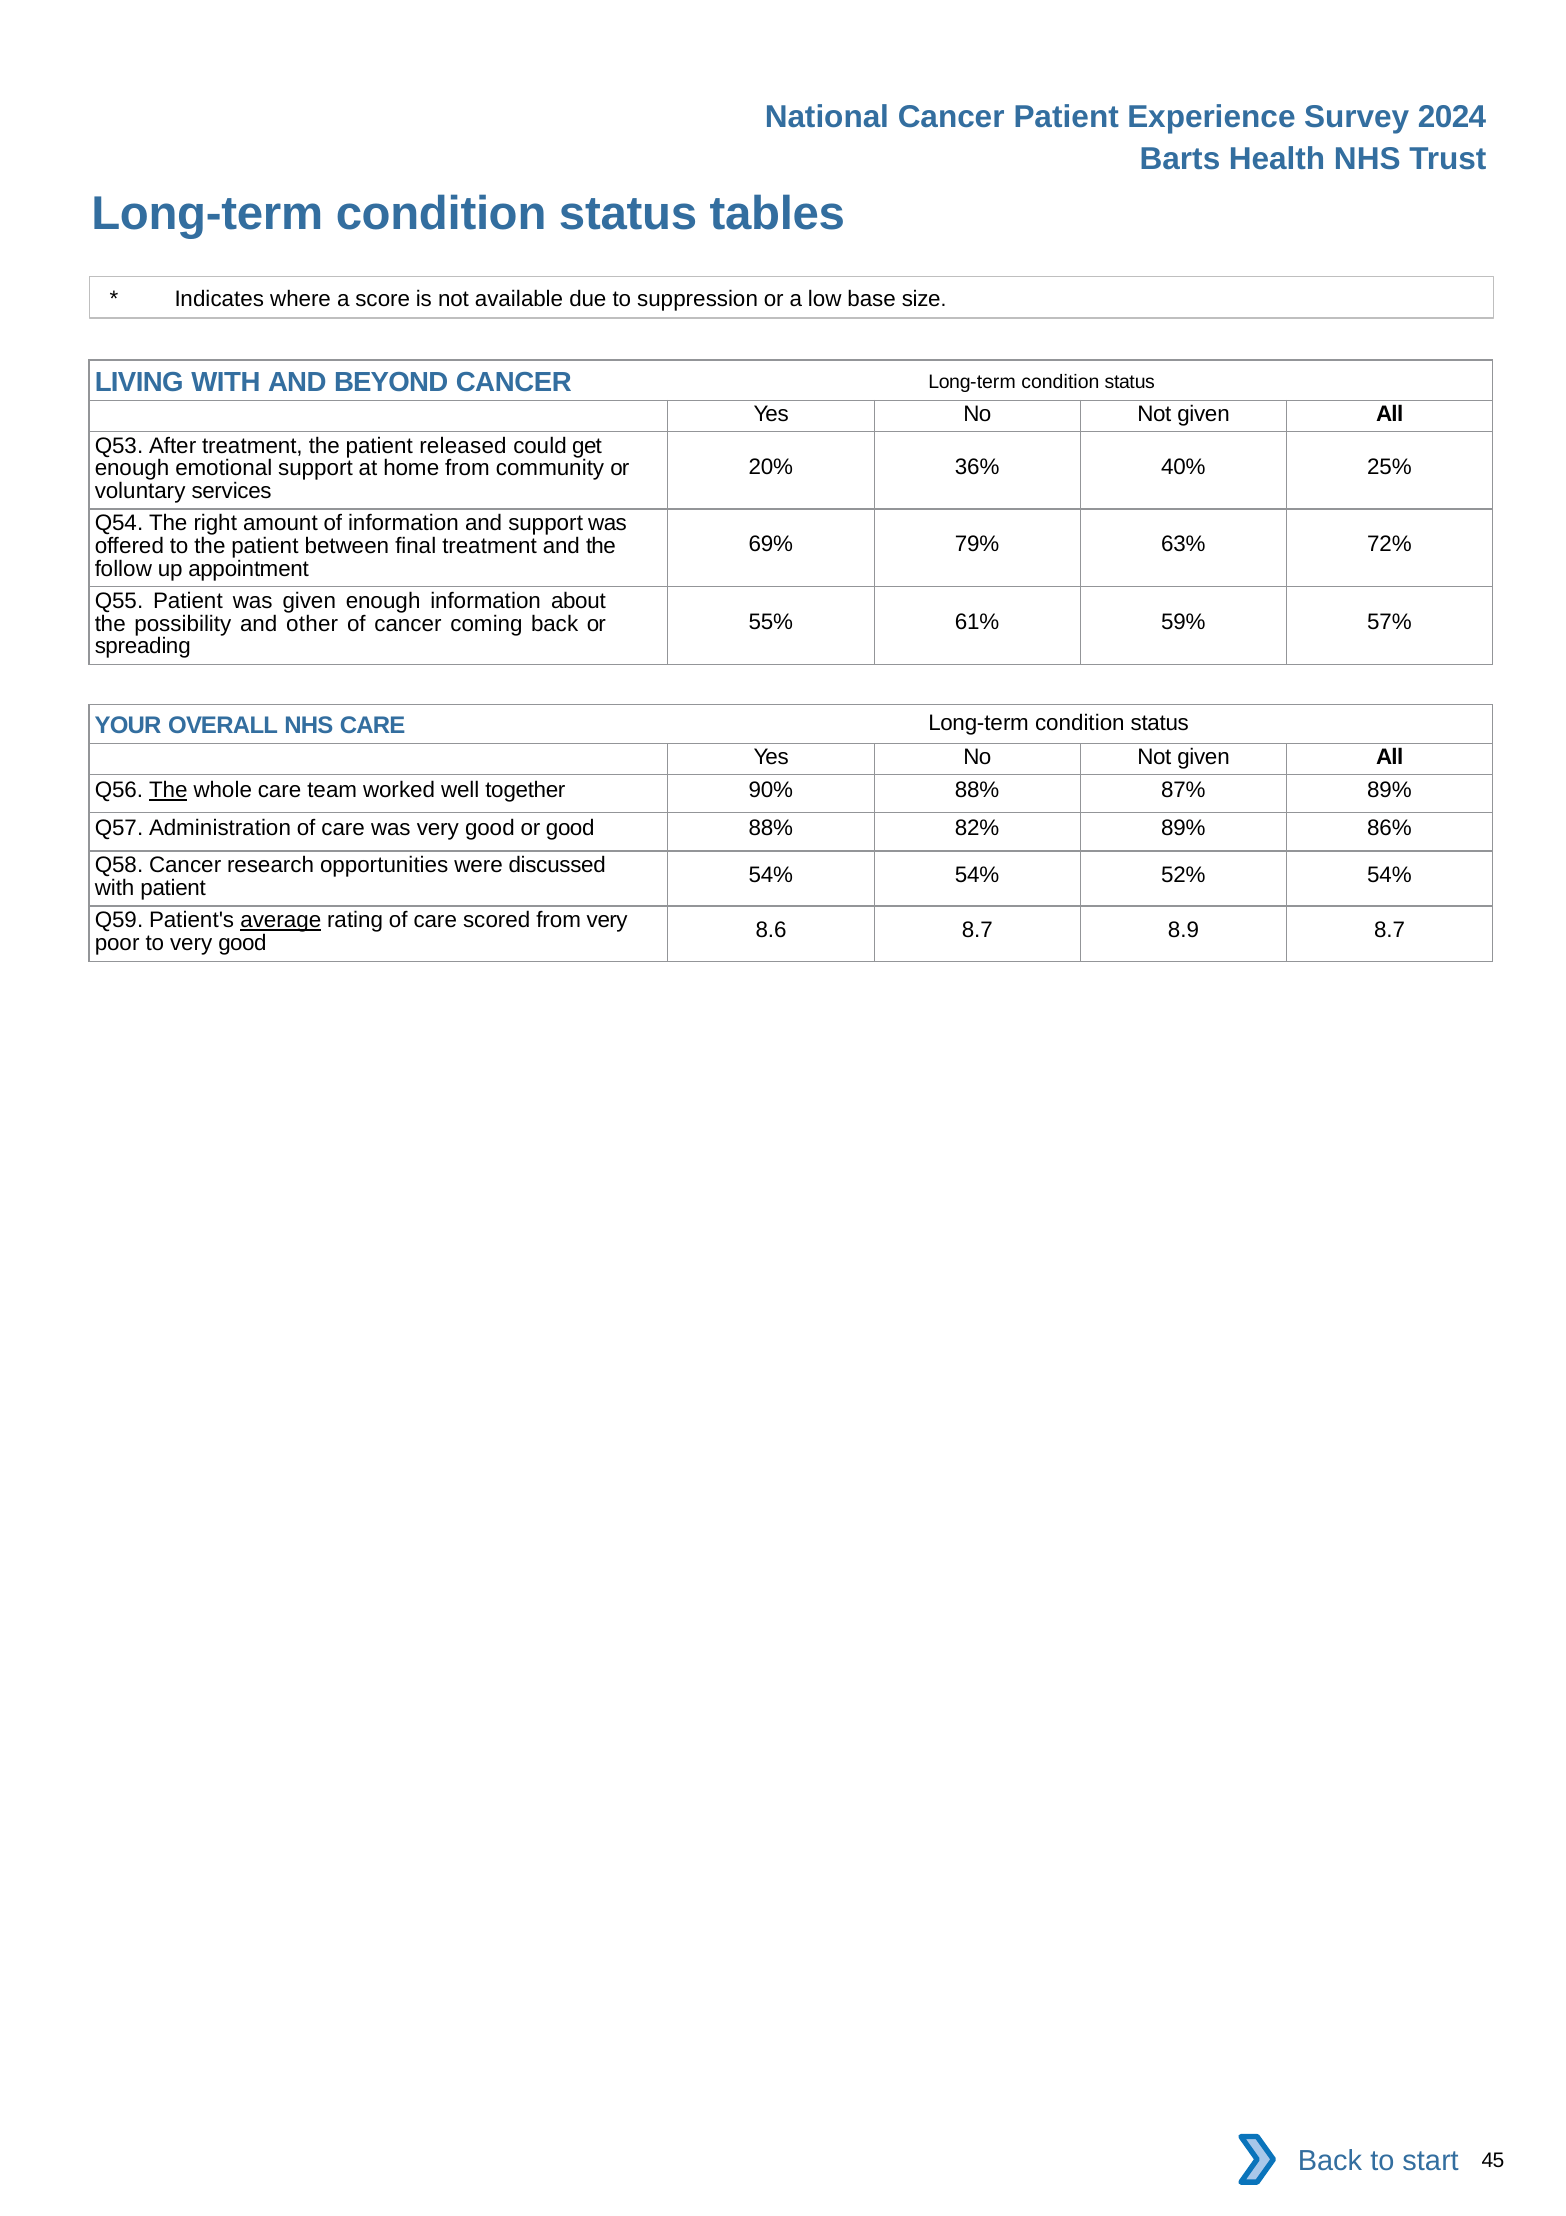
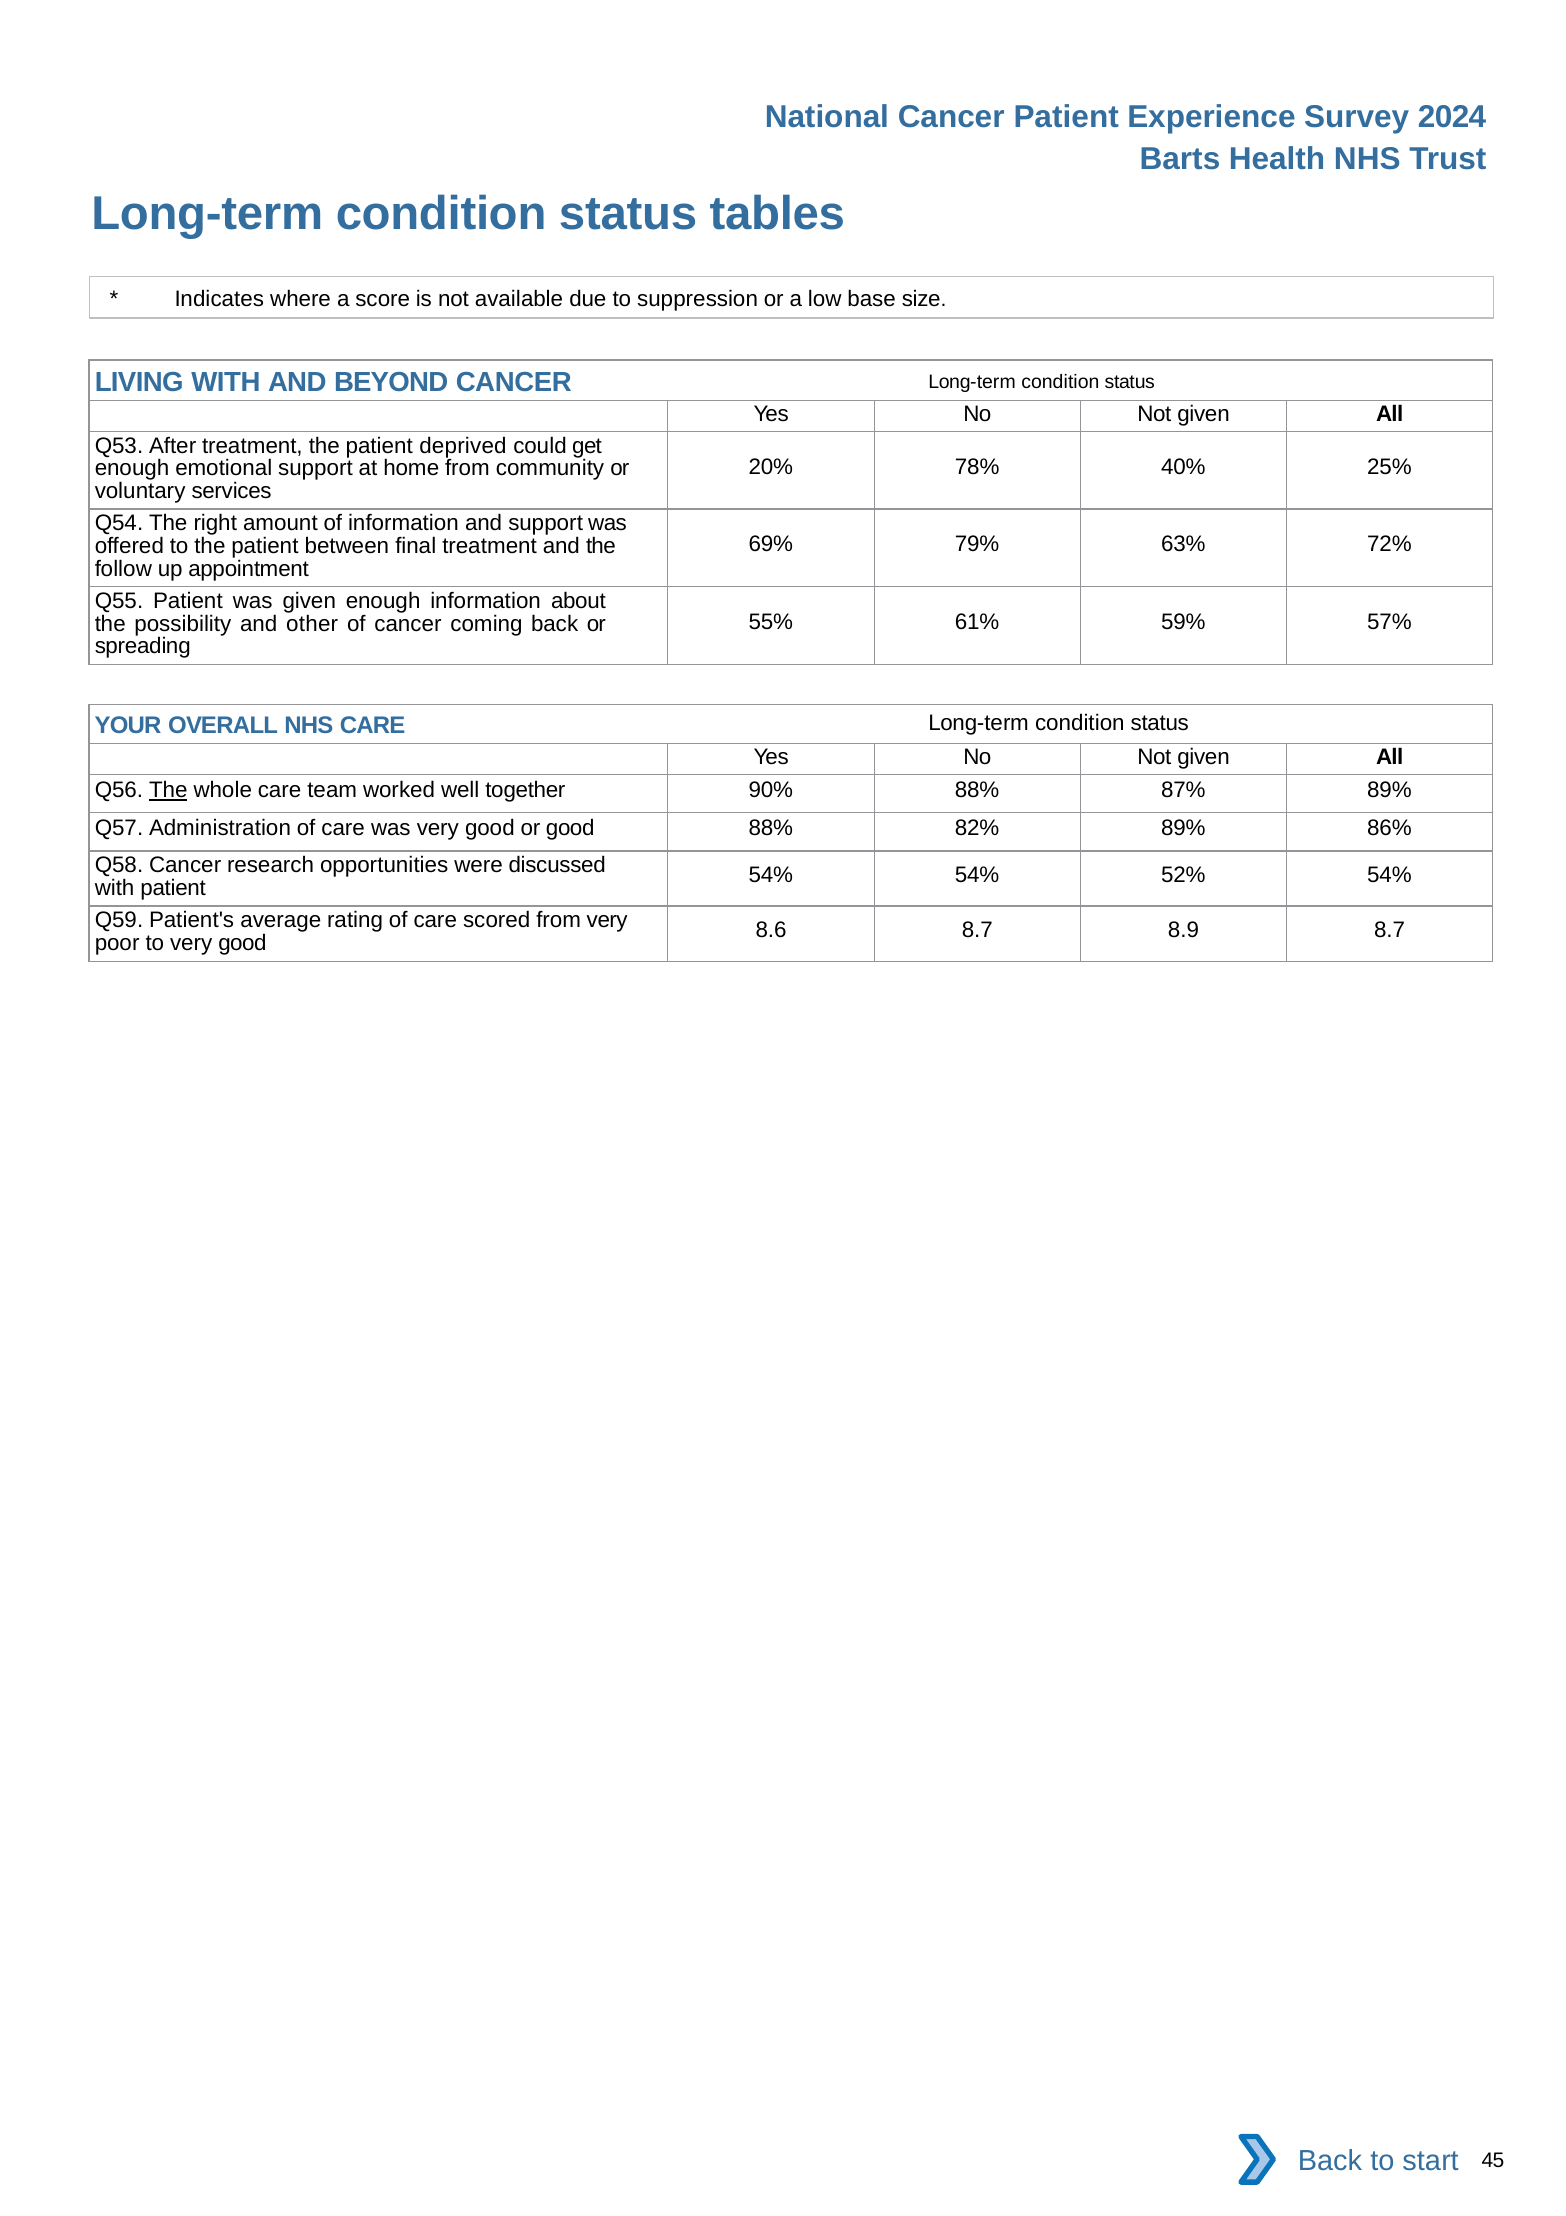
released: released -> deprived
36%: 36% -> 78%
average underline: present -> none
